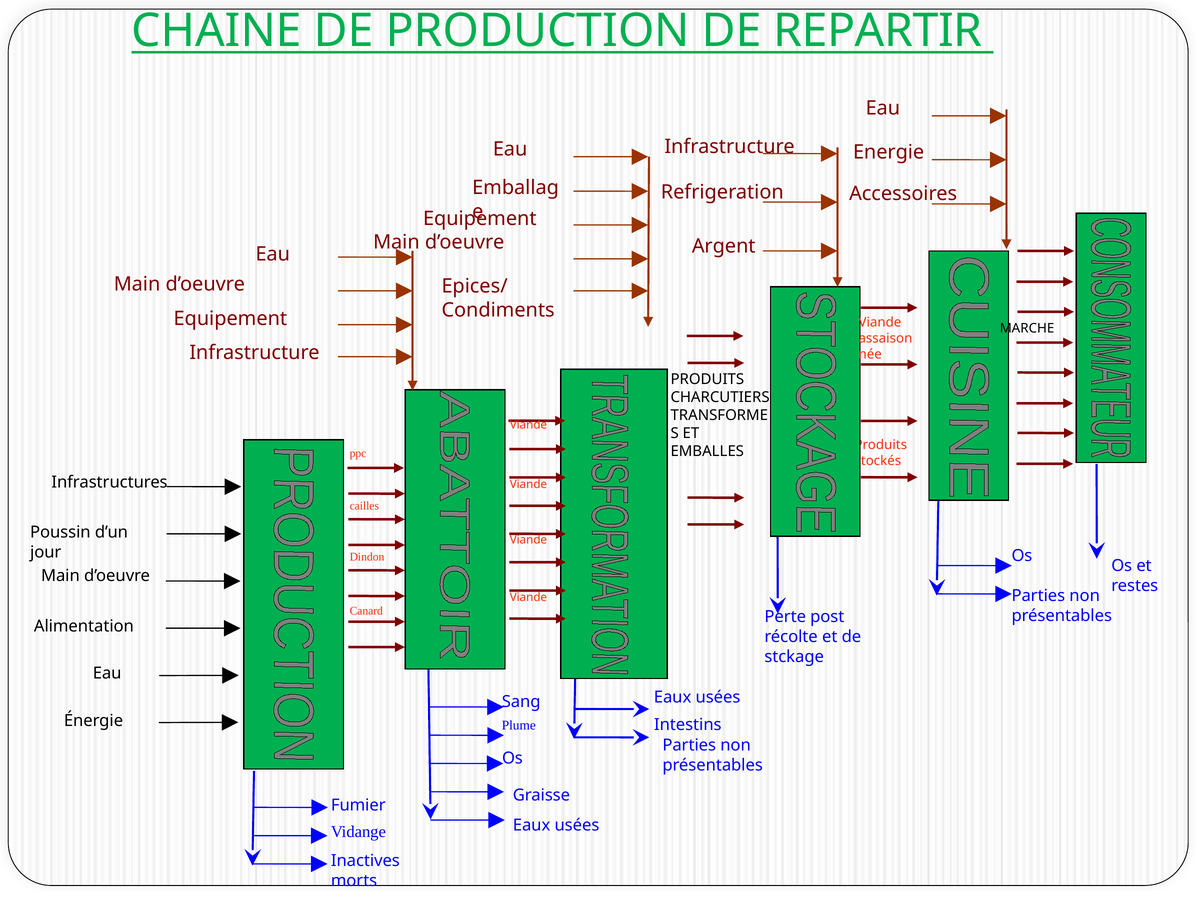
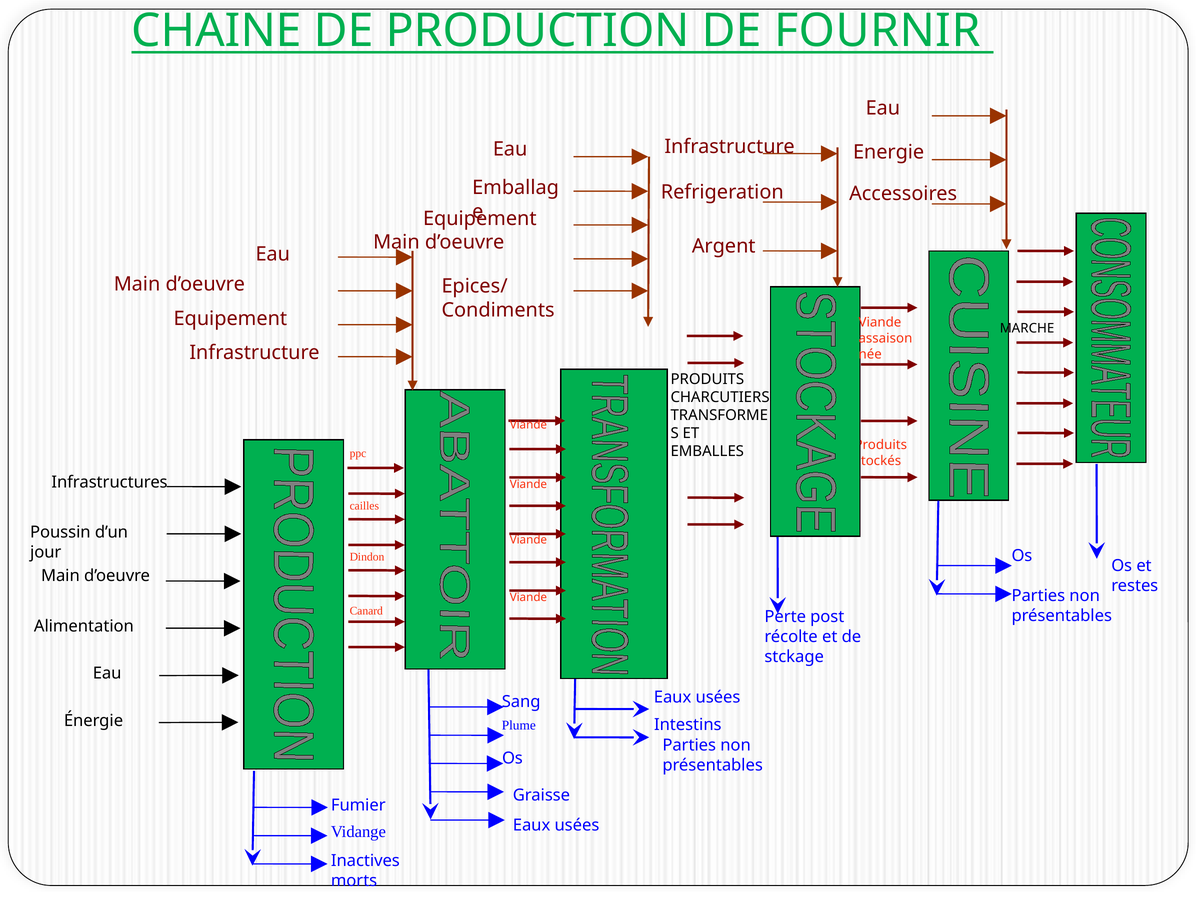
REPARTIR: REPARTIR -> FOURNIR
